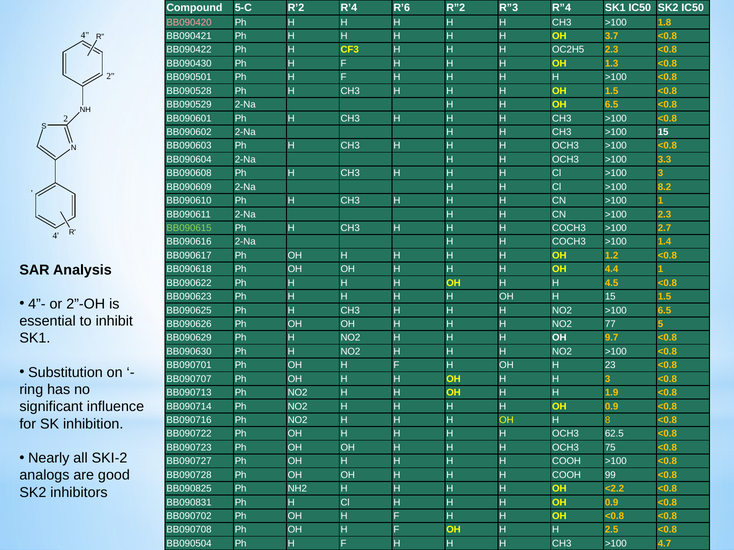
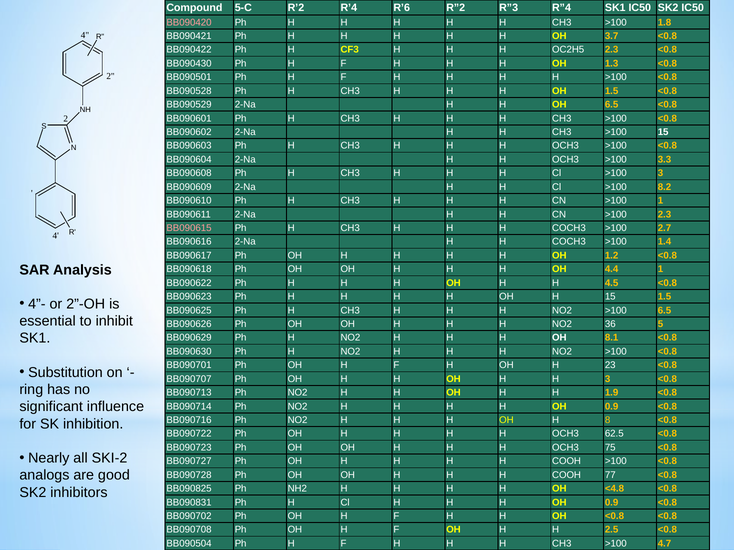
BB090615 colour: light green -> pink
77: 77 -> 36
9.7: 9.7 -> 8.1
99: 99 -> 77
<2.2: <2.2 -> <4.8
